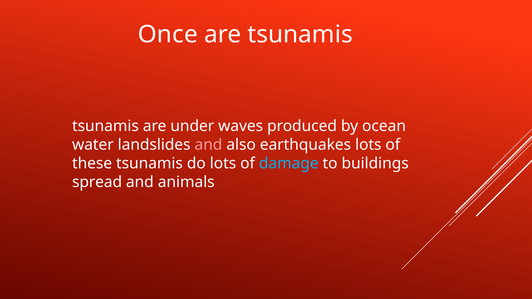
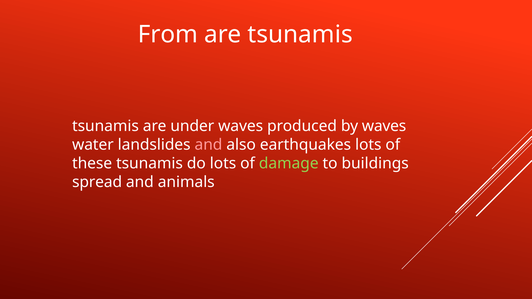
Once: Once -> From
by ocean: ocean -> waves
damage colour: light blue -> light green
